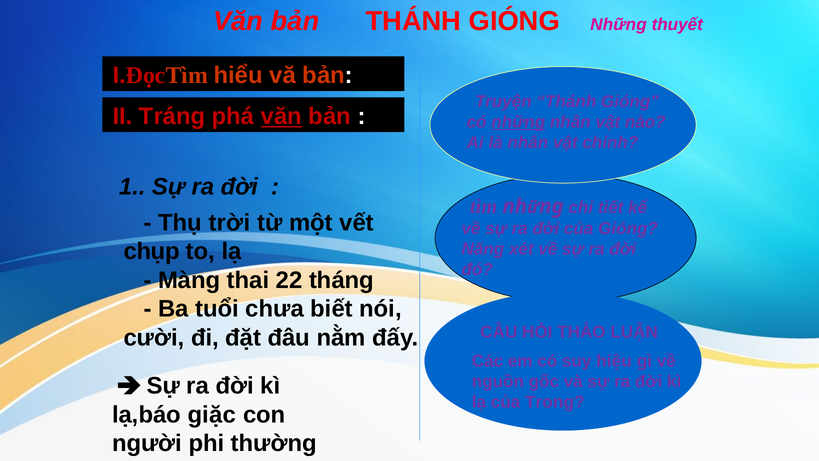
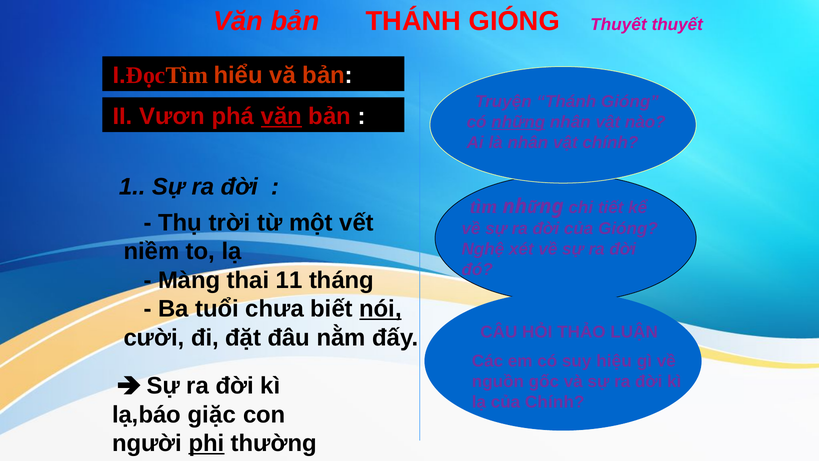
GIÓNG Những: Những -> Thuyết
Tráng: Tráng -> Vươn
chụp: chụp -> niềm
Năng: Năng -> Nghệ
22: 22 -> 11
nói underline: none -> present
của Trong: Trong -> Chính
phi underline: none -> present
